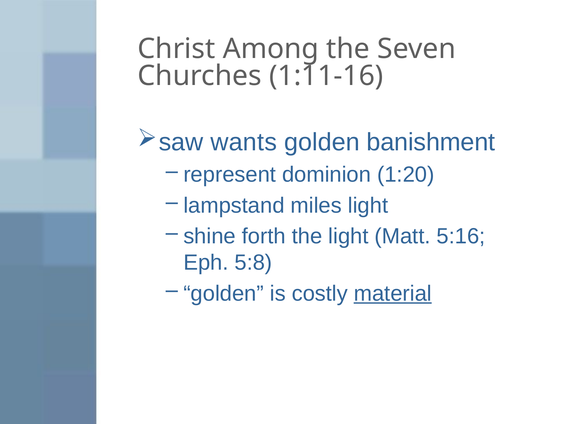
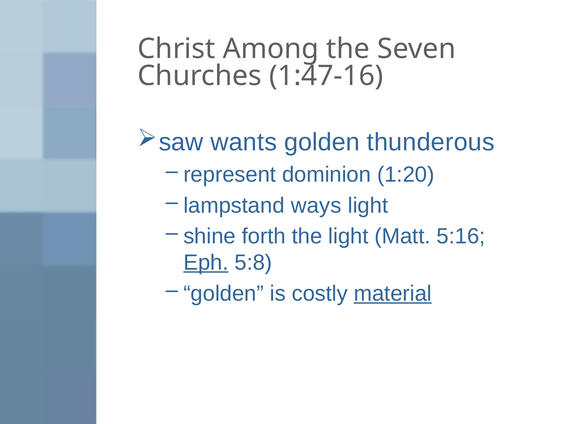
1:11-16: 1:11-16 -> 1:47-16
banishment: banishment -> thunderous
miles: miles -> ways
Eph underline: none -> present
